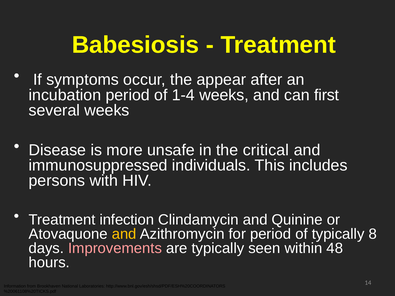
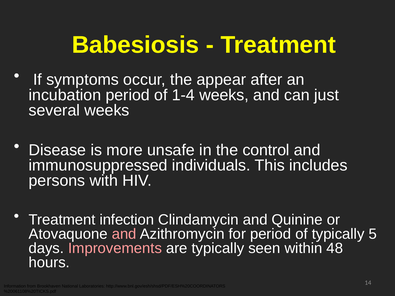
first: first -> just
critical: critical -> control
and at (124, 234) colour: yellow -> pink
8: 8 -> 5
